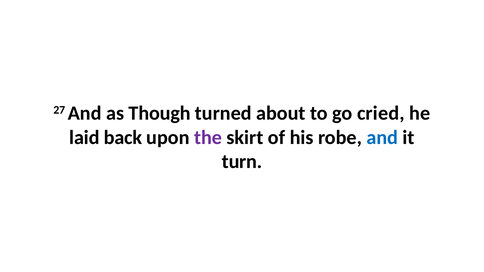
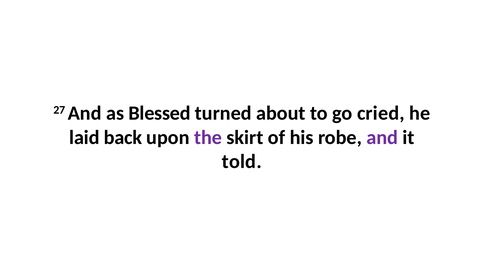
Though: Though -> Blessed
and at (382, 138) colour: blue -> purple
turn: turn -> told
